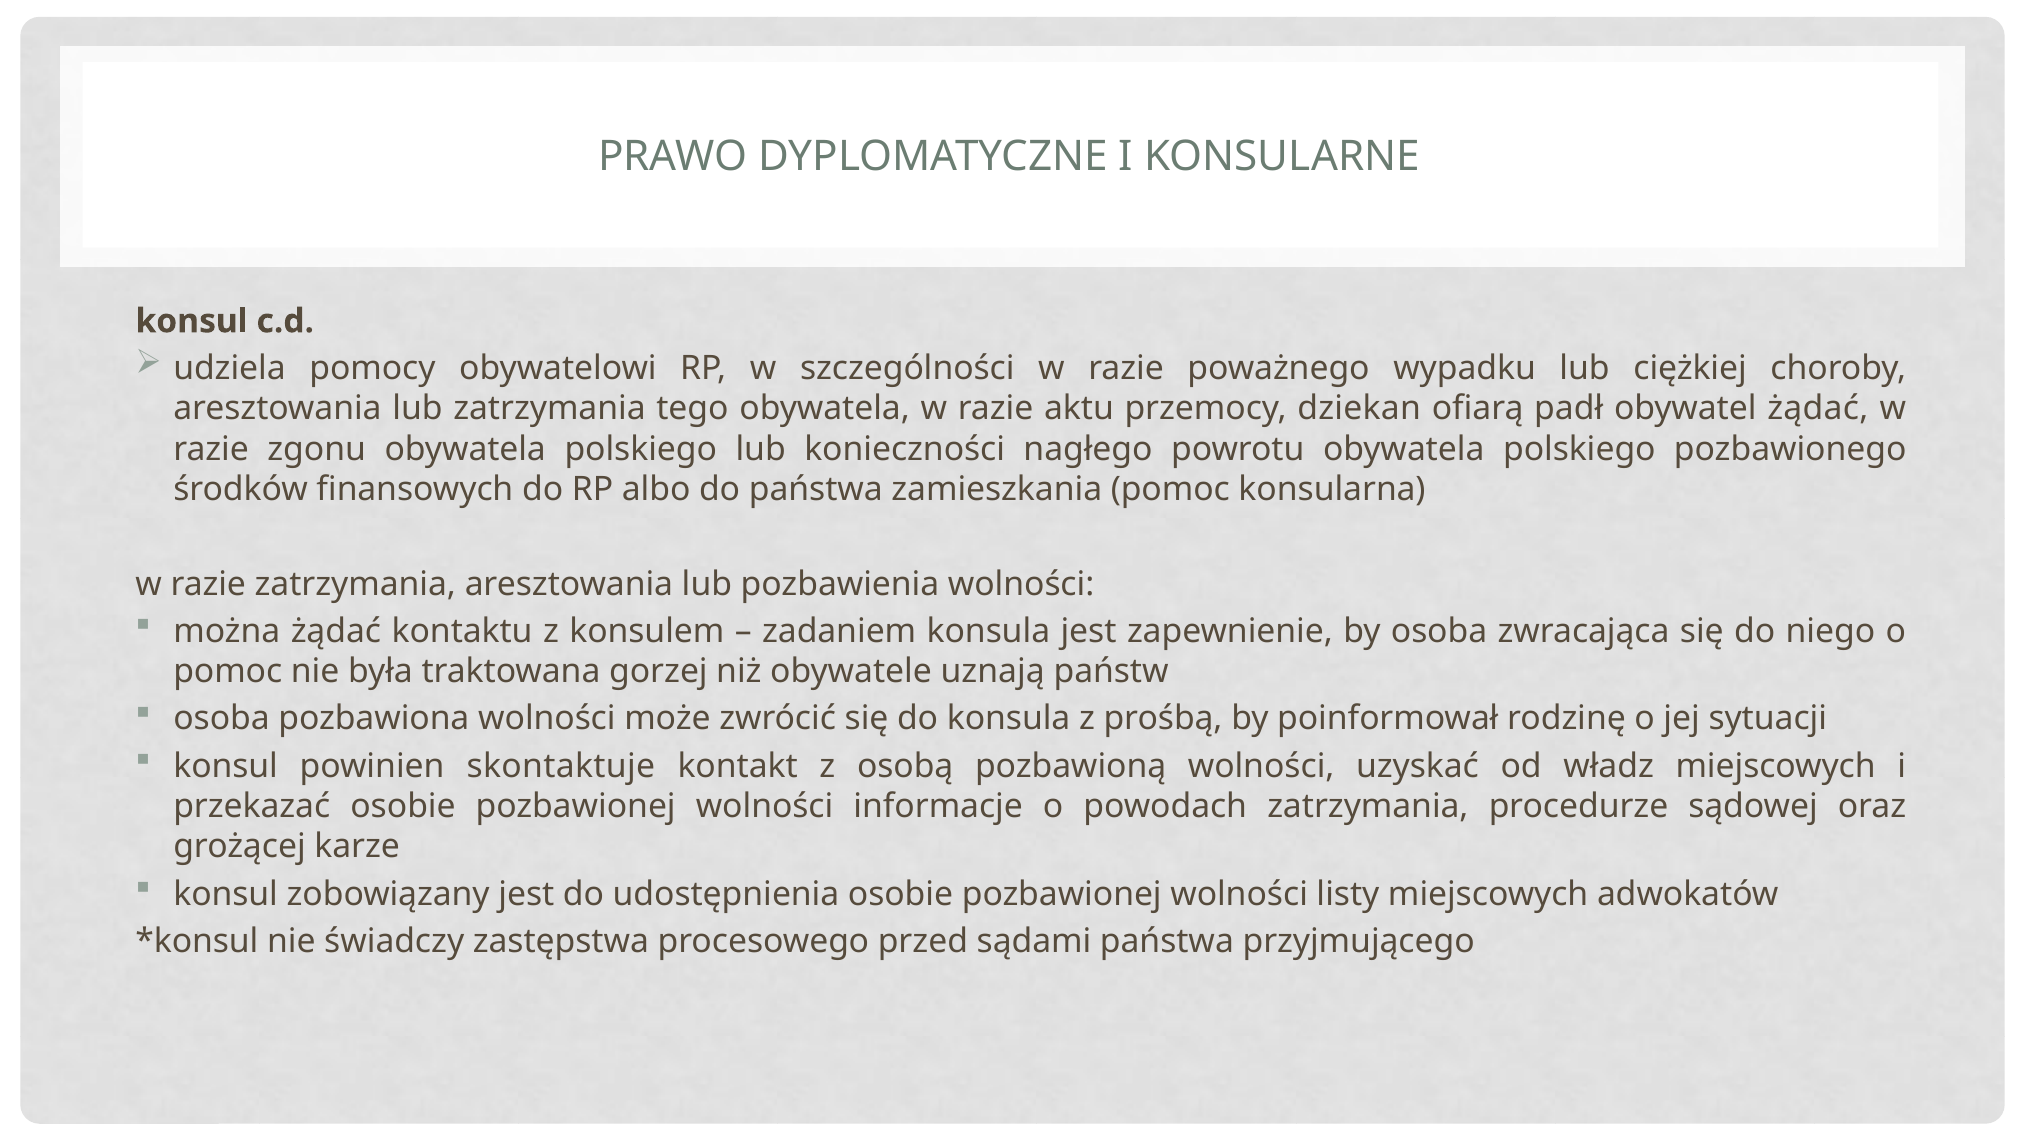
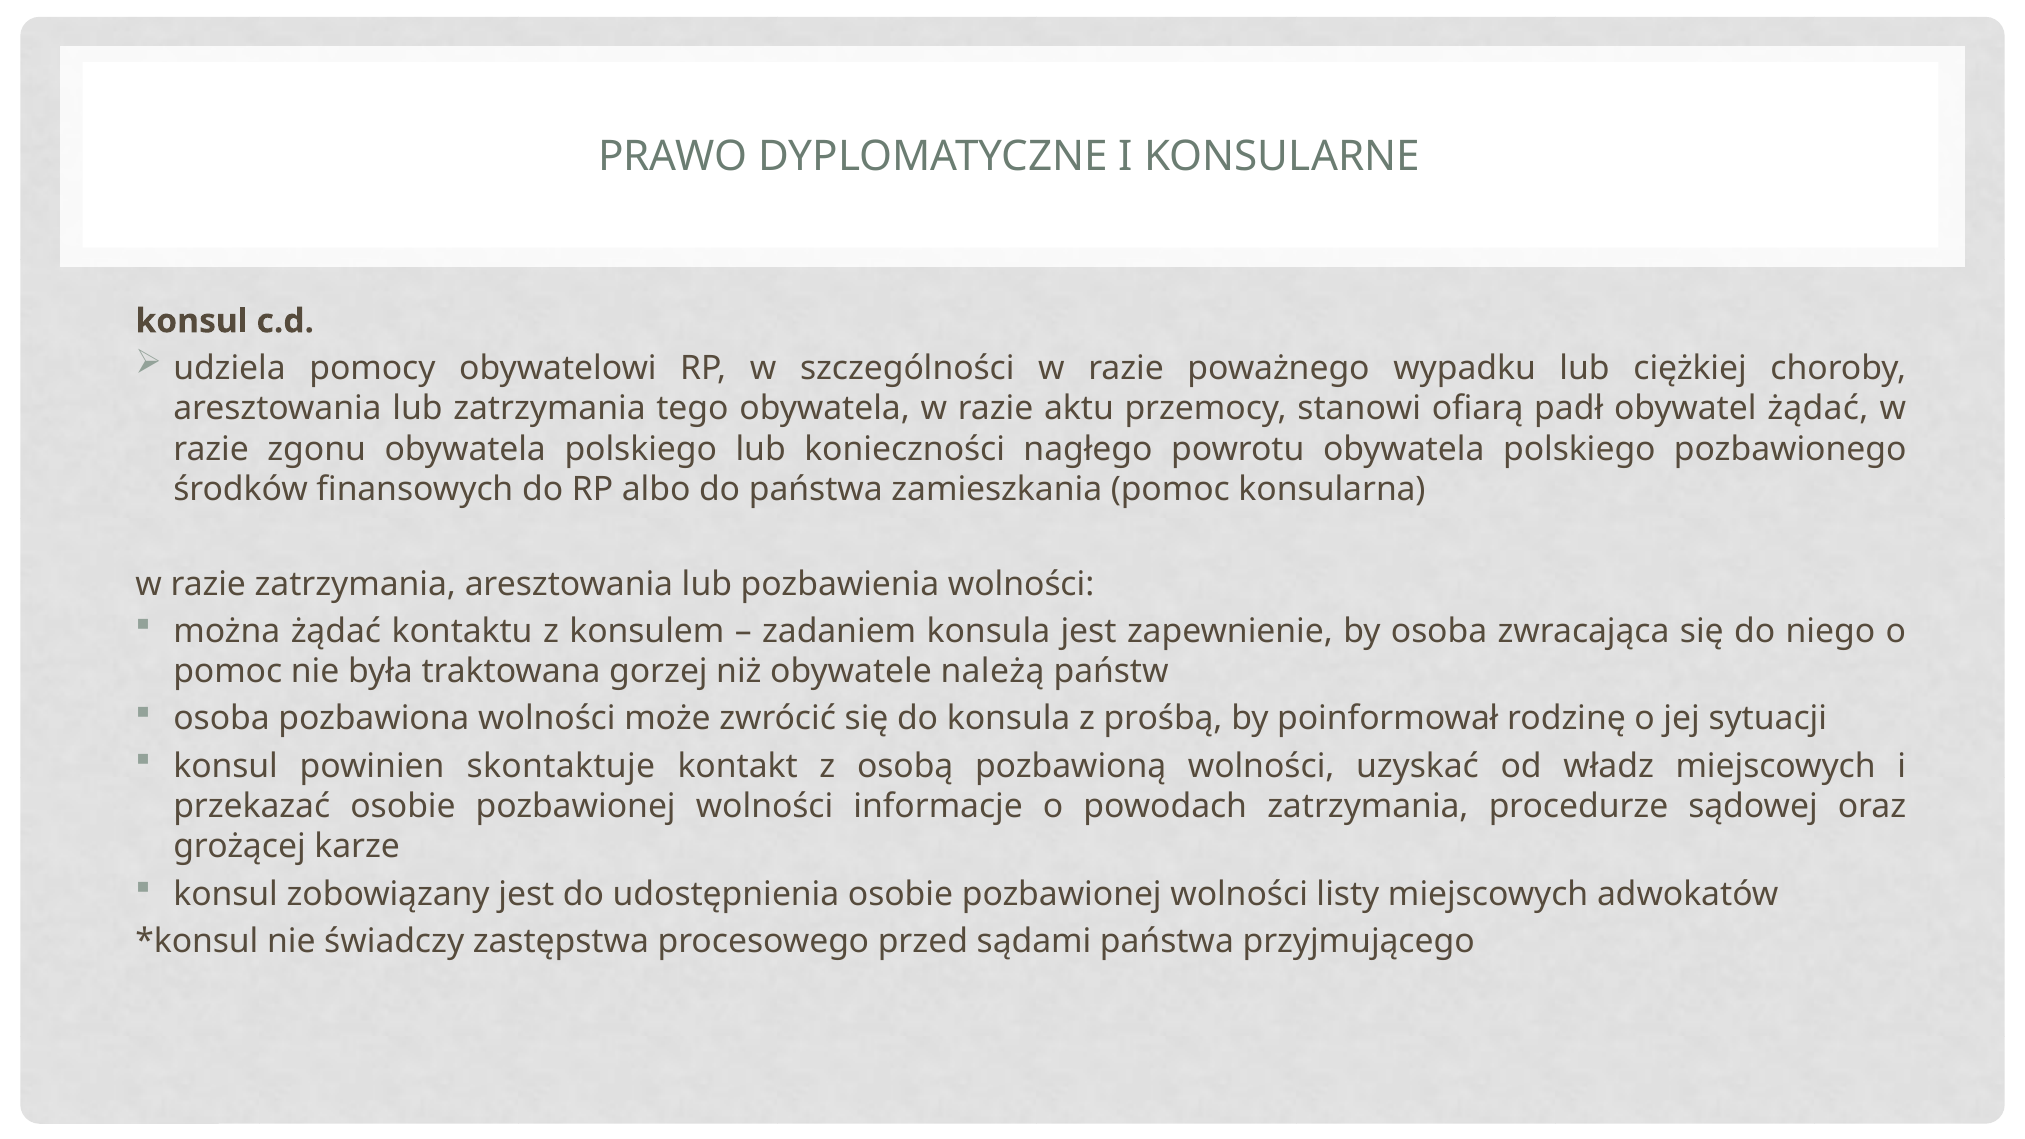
dziekan: dziekan -> stanowi
uznają: uznają -> należą
